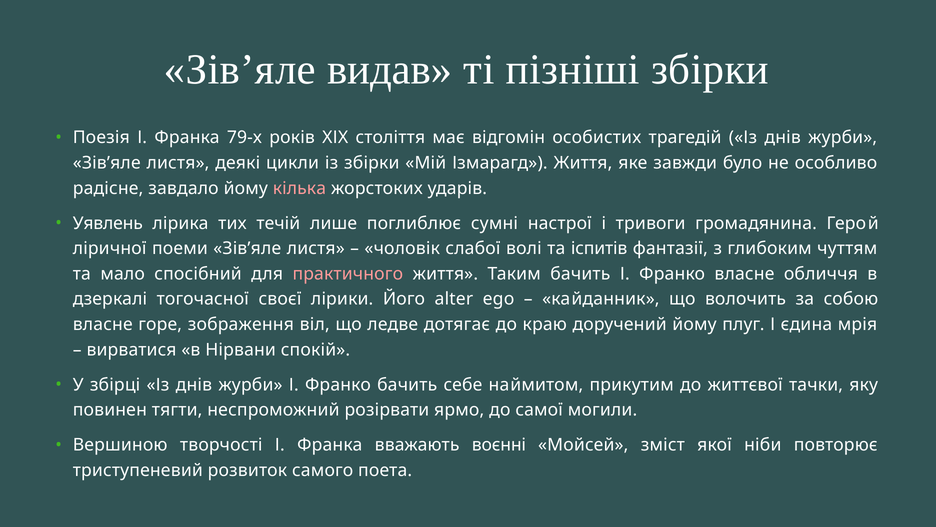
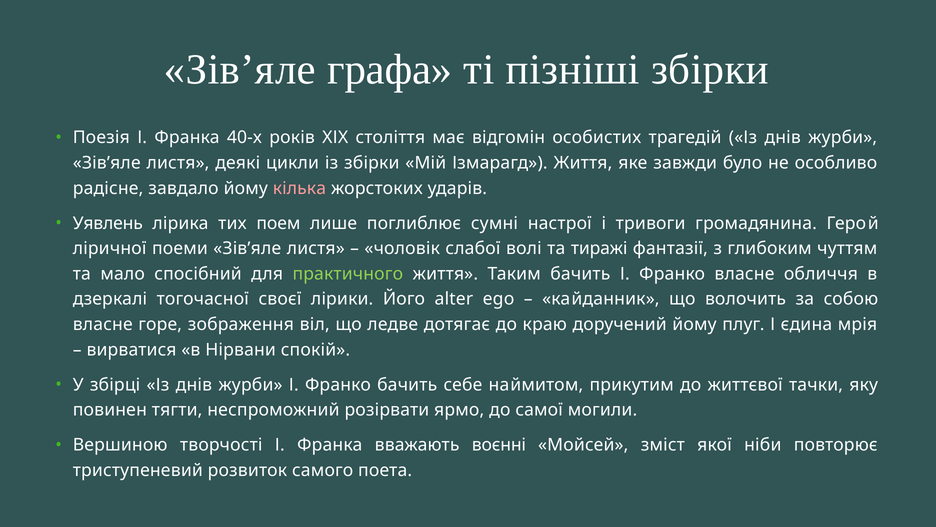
видав: видав -> графа
79-х: 79-х -> 40-х
течій: течій -> поем
іспитів: іспитів -> тиражі
практичного colour: pink -> light green
